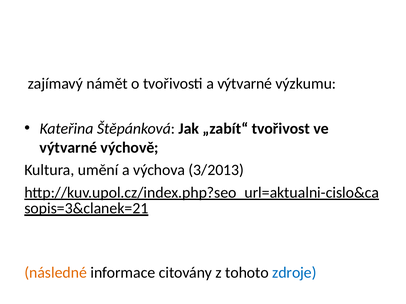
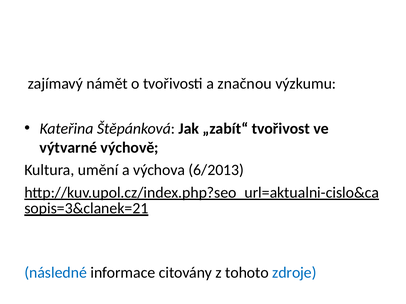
a výtvarné: výtvarné -> značnou
3/2013: 3/2013 -> 6/2013
následné colour: orange -> blue
